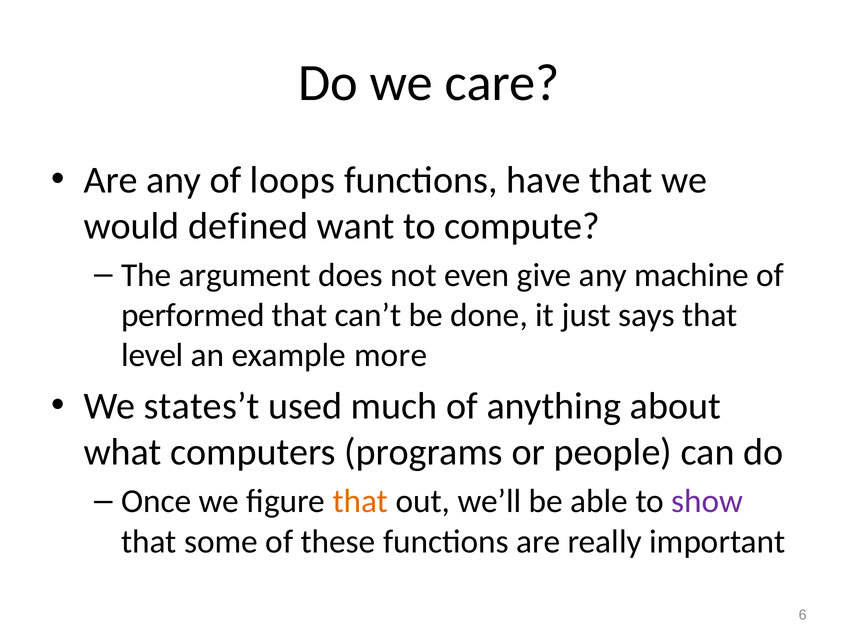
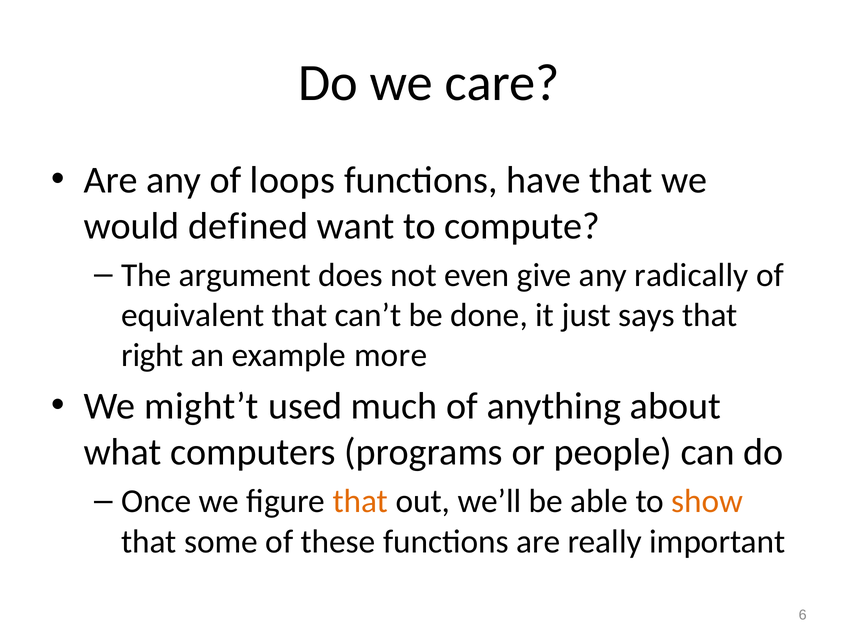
machine: machine -> radically
performed: performed -> equivalent
level: level -> right
states’t: states’t -> might’t
show colour: purple -> orange
